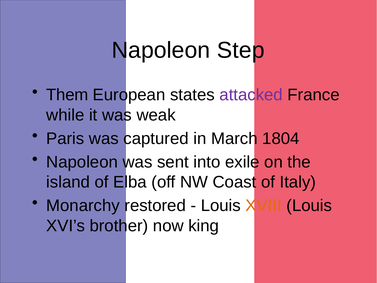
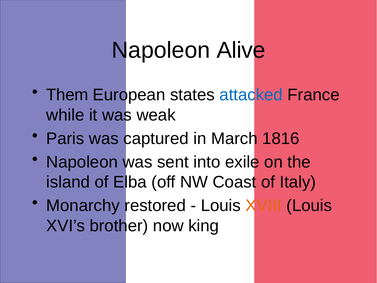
Step: Step -> Alive
attacked colour: purple -> blue
1804: 1804 -> 1816
